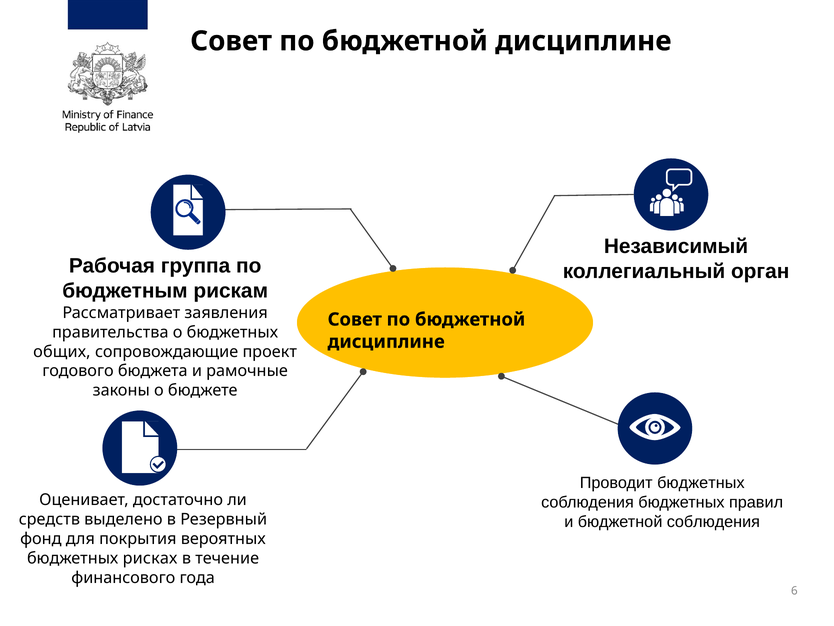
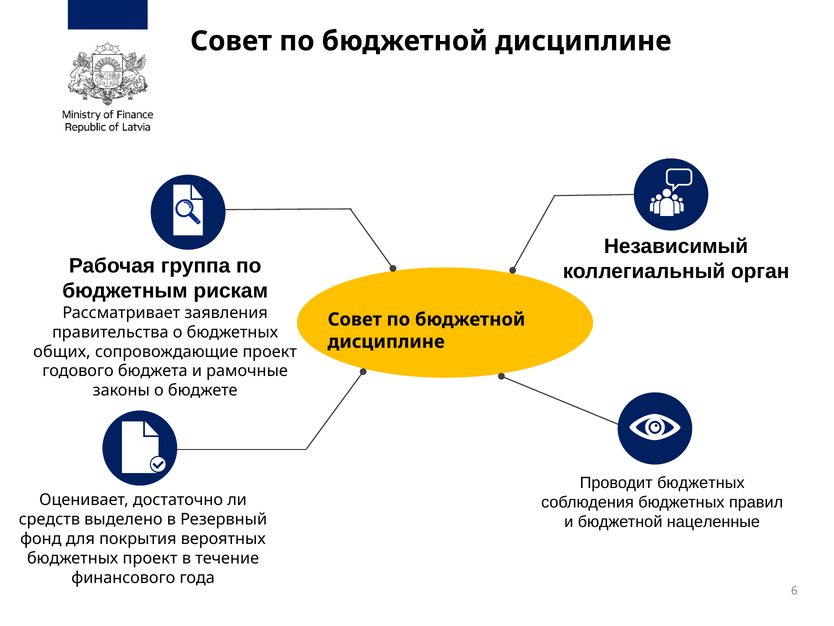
бюджетной соблюдения: соблюдения -> нацеленные
бюджетных рисках: рисках -> проект
